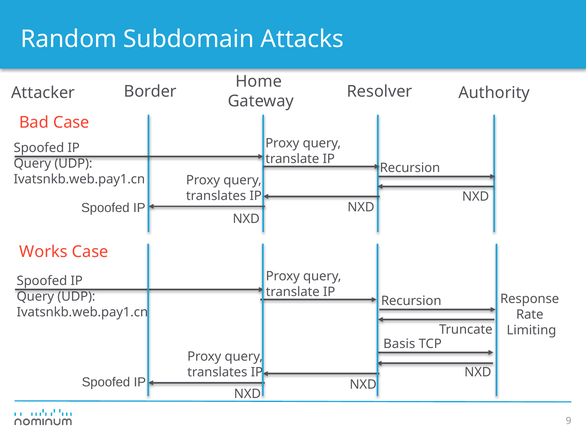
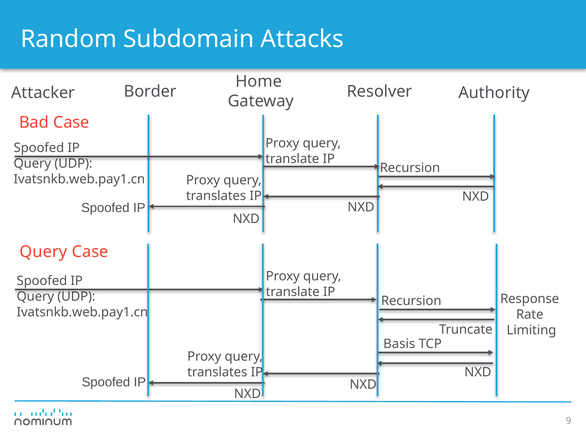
Works at (43, 252): Works -> Query
